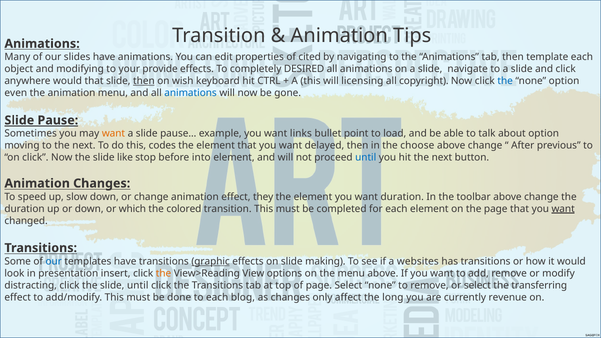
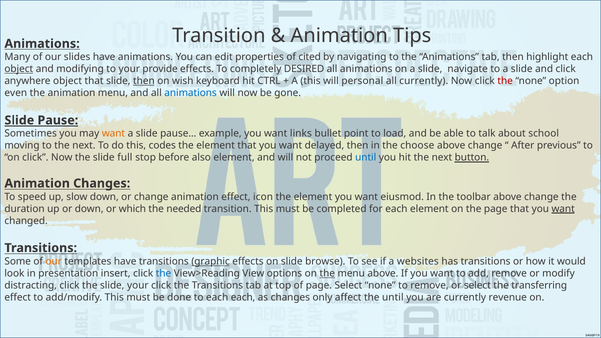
template: template -> highlight
object at (19, 69) underline: none -> present
anywhere would: would -> object
licensing: licensing -> personal
all copyright: copyright -> currently
the at (505, 81) colour: blue -> red
about option: option -> school
like: like -> full
into: into -> also
button underline: none -> present
they: they -> icon
want duration: duration -> eiusmod
colored: colored -> needed
our at (54, 261) colour: blue -> orange
making: making -> browse
the at (164, 273) colour: orange -> blue
the at (327, 273) underline: none -> present
slide until: until -> your
each blog: blog -> each
the long: long -> until
